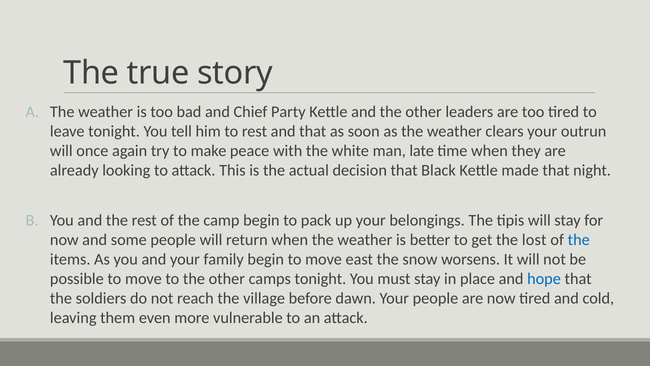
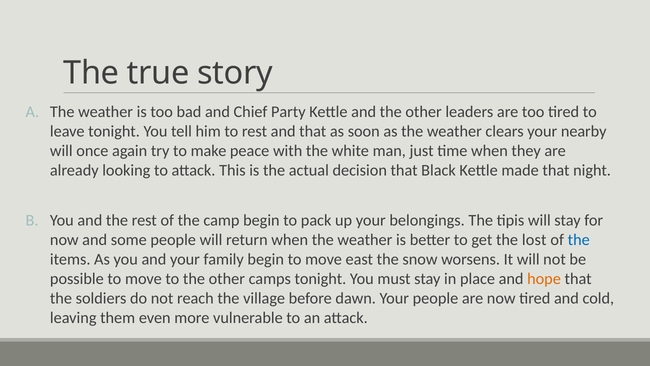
outrun: outrun -> nearby
late: late -> just
hope colour: blue -> orange
